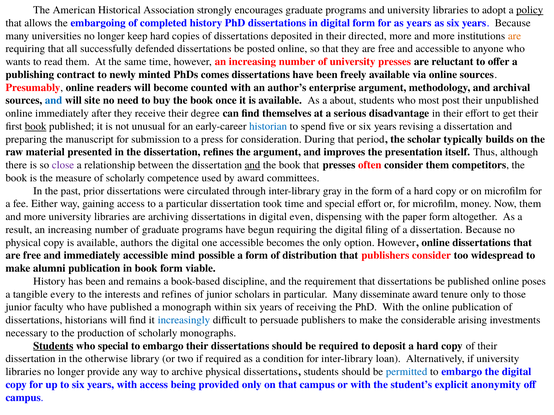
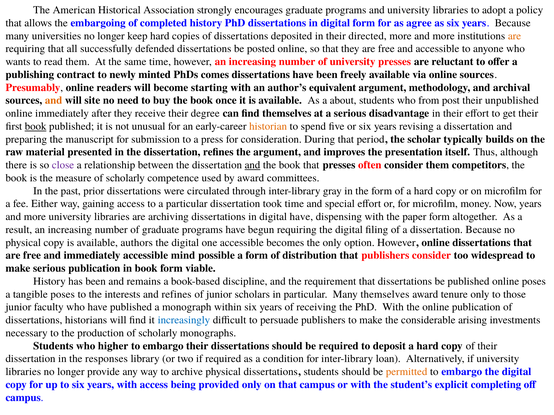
policy underline: present -> none
as years: years -> agree
counted: counted -> starting
enterprise: enterprise -> equivalent
and at (54, 101) colour: blue -> orange
most: most -> from
historian colour: blue -> orange
Now them: them -> years
digital even: even -> have
make alumni: alumni -> serious
tangible every: every -> poses
Many disseminate: disseminate -> themselves
Students at (53, 346) underline: present -> none
who special: special -> higher
otherwise: otherwise -> responses
permitted colour: blue -> orange
anonymity: anonymity -> completing
